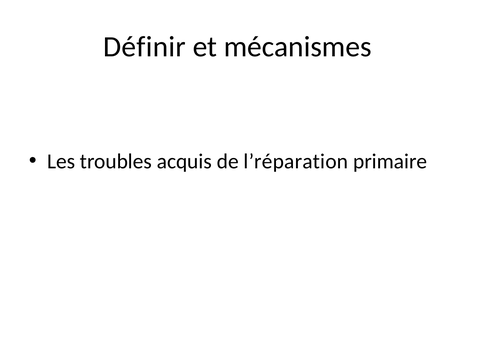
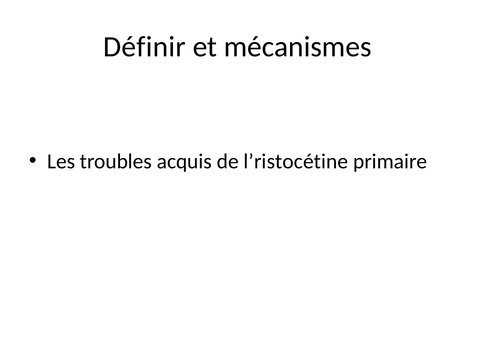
l’réparation: l’réparation -> l’ristocétine
